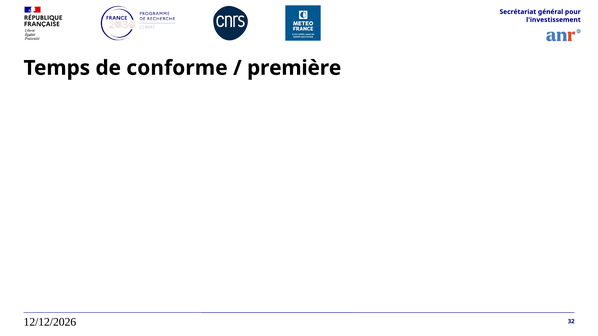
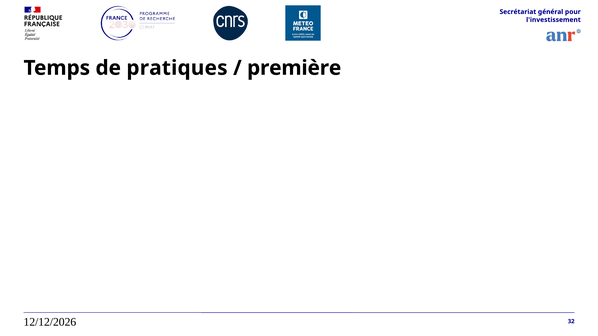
conforme: conforme -> pratiques
